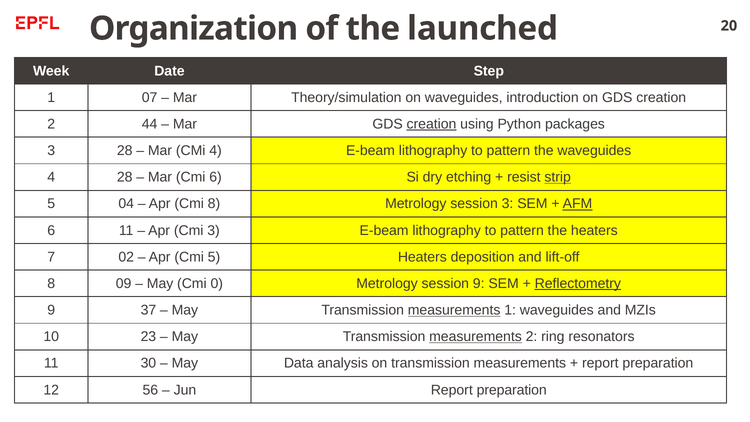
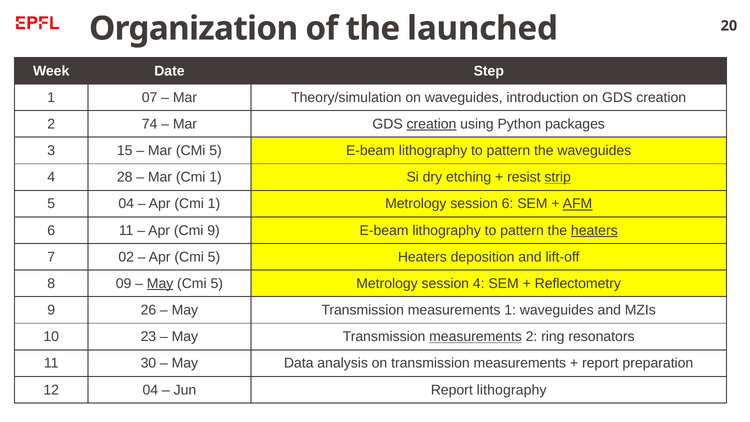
44: 44 -> 74
3 28: 28 -> 15
Mar CMi 4: 4 -> 5
Mar Cmi 6: 6 -> 1
Apr Cmi 8: 8 -> 1
session 3: 3 -> 6
Cmi 3: 3 -> 9
heaters at (594, 230) underline: none -> present
May at (160, 283) underline: none -> present
0 at (217, 283): 0 -> 5
session 9: 9 -> 4
Reflectometry underline: present -> none
37: 37 -> 26
measurements at (454, 310) underline: present -> none
12 56: 56 -> 04
Jun Report preparation: preparation -> lithography
